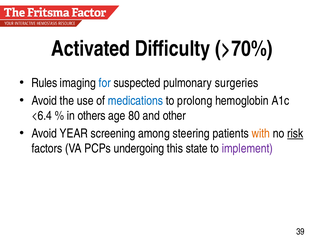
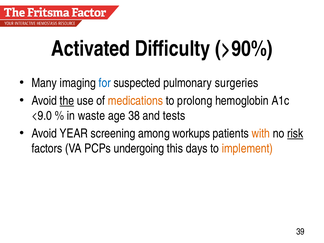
>70%: >70% -> >90%
Rules: Rules -> Many
the underline: none -> present
medications colour: blue -> orange
<6.4: <6.4 -> <9.0
others: others -> waste
80: 80 -> 38
other: other -> tests
steering: steering -> workups
state: state -> days
implement colour: purple -> orange
